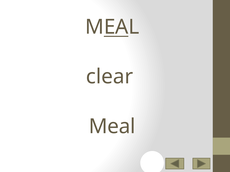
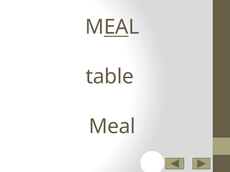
clear: clear -> table
